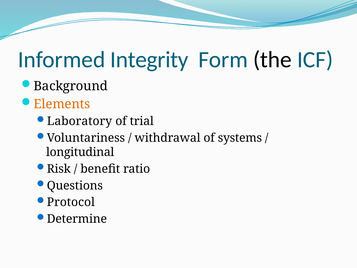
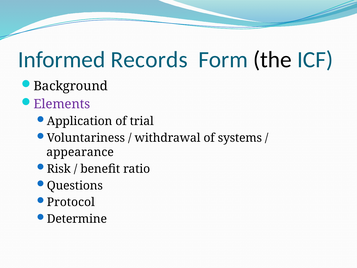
Integrity: Integrity -> Records
Elements colour: orange -> purple
Laboratory: Laboratory -> Application
longitudinal: longitudinal -> appearance
